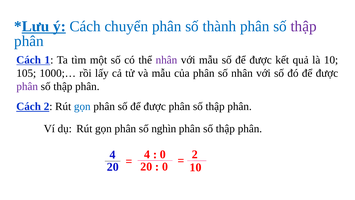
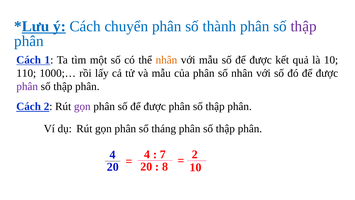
nhân at (166, 60) colour: purple -> orange
105: 105 -> 110
gọn at (82, 106) colour: blue -> purple
nghìn: nghìn -> tháng
0 at (163, 154): 0 -> 7
0 at (165, 166): 0 -> 8
